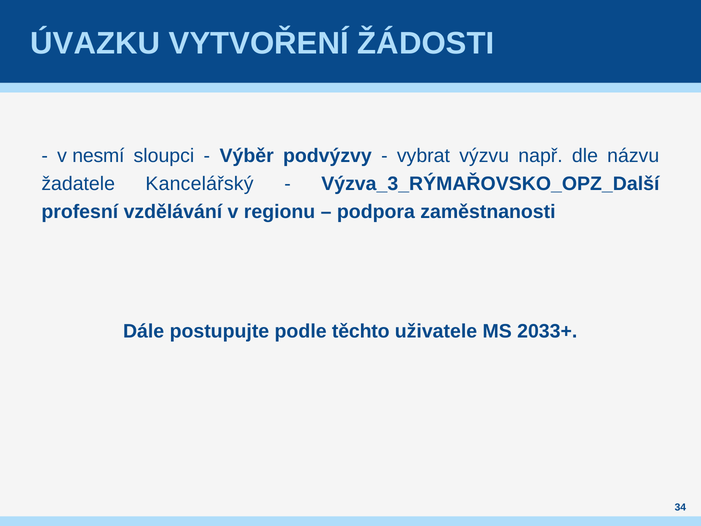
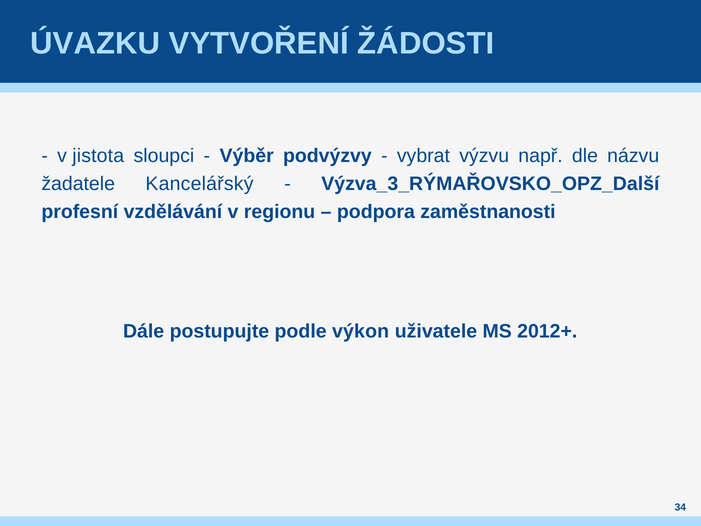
nesmí: nesmí -> jistota
těchto: těchto -> výkon
2033+: 2033+ -> 2012+
